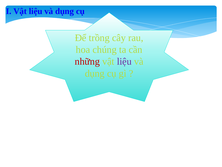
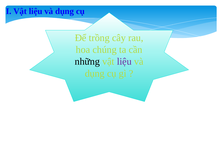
những colour: red -> black
